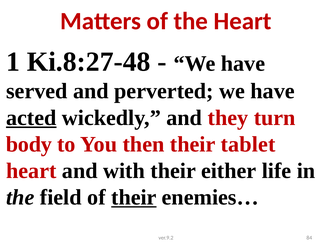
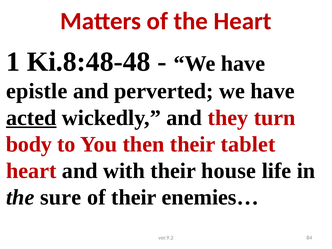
Ki.8:27-48: Ki.8:27-48 -> Ki.8:48-48
served: served -> epistle
either: either -> house
field: field -> sure
their at (134, 197) underline: present -> none
